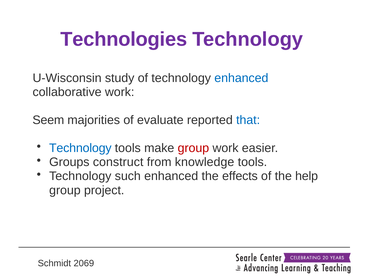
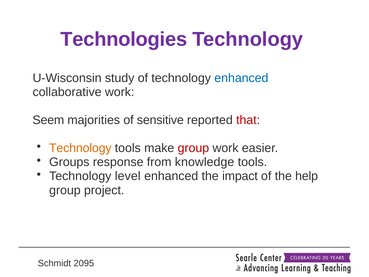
evaluate: evaluate -> sensitive
that colour: blue -> red
Technology at (80, 148) colour: blue -> orange
construct: construct -> response
such: such -> level
effects: effects -> impact
2069: 2069 -> 2095
